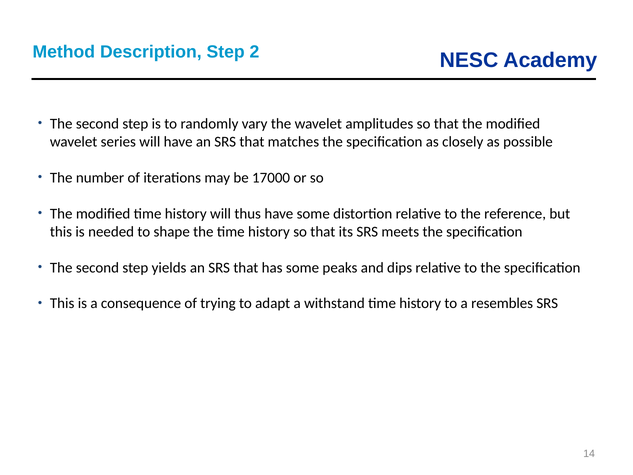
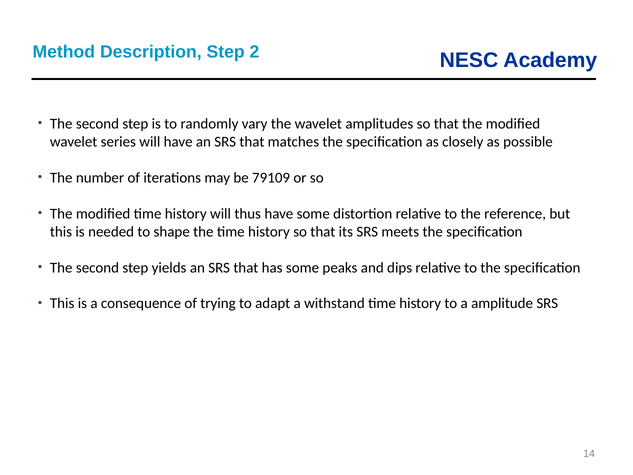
17000: 17000 -> 79109
resembles: resembles -> amplitude
